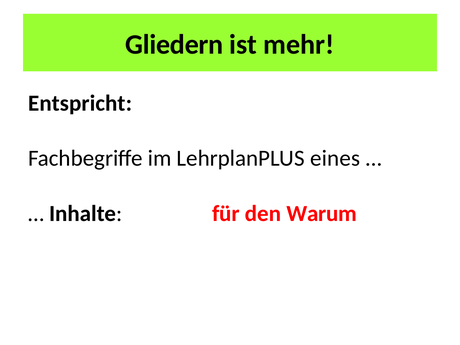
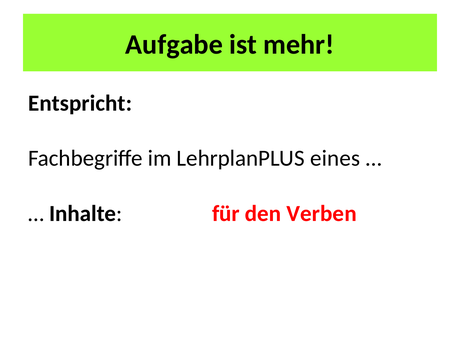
Gliedern: Gliedern -> Aufgabe
Warum: Warum -> Verben
